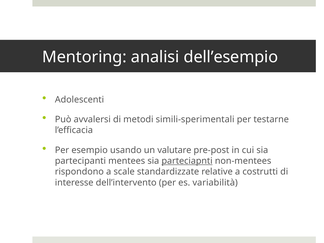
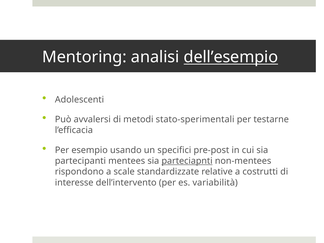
dell’esempio underline: none -> present
simili-sperimentali: simili-sperimentali -> stato-sperimentali
valutare: valutare -> specifici
